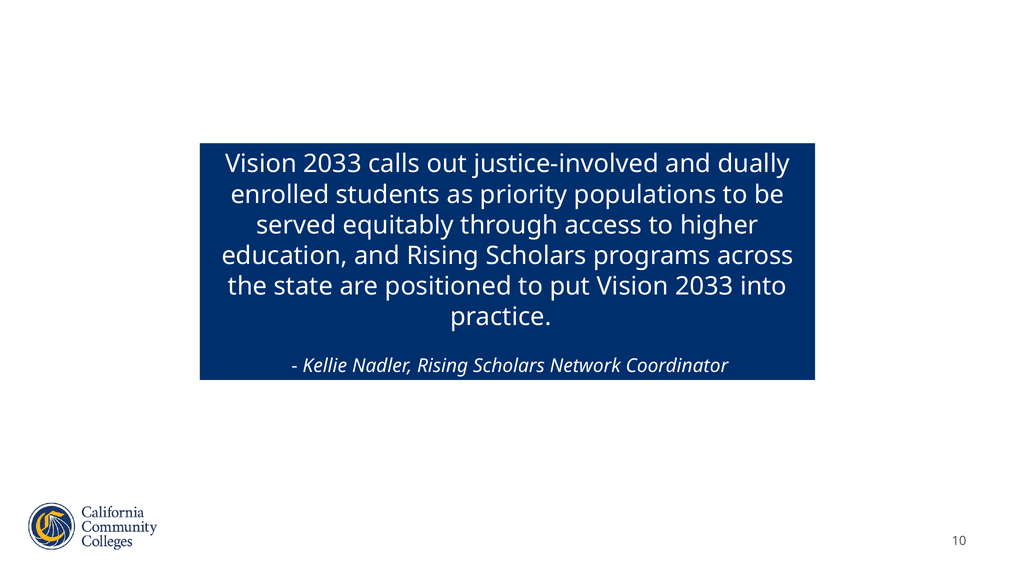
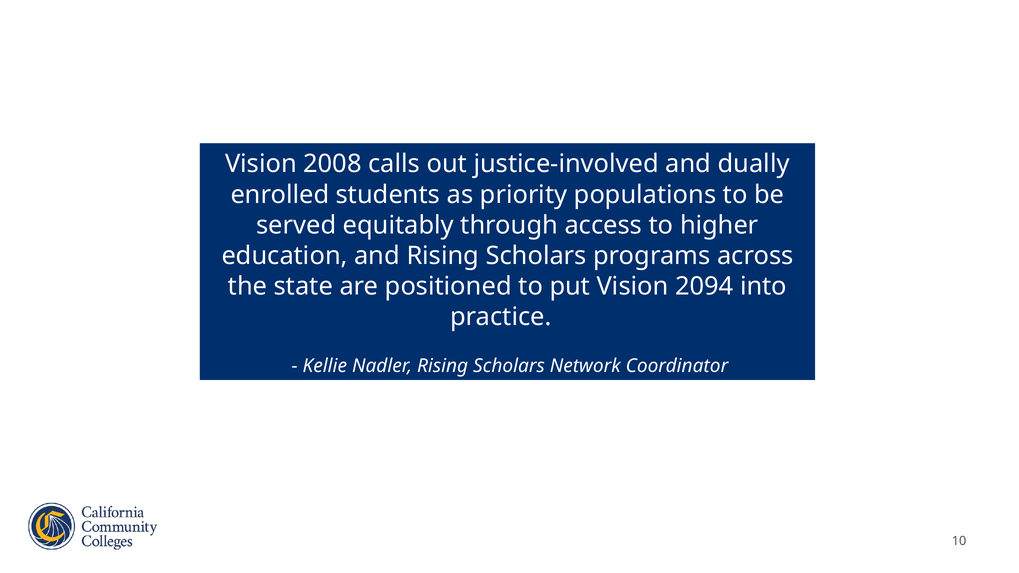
2033 at (333, 164): 2033 -> 2008
put Vision 2033: 2033 -> 2094
